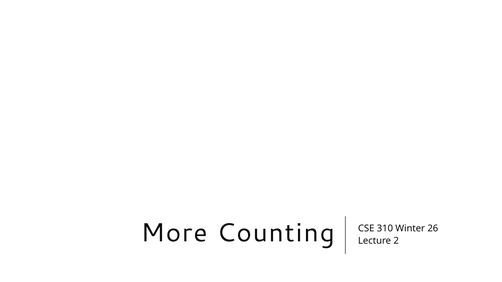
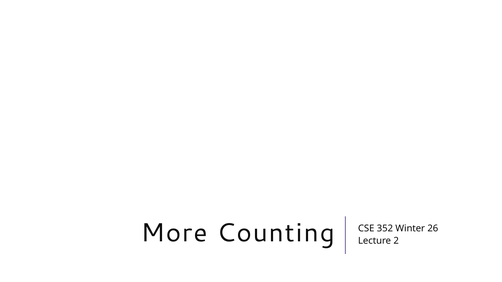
310: 310 -> 352
